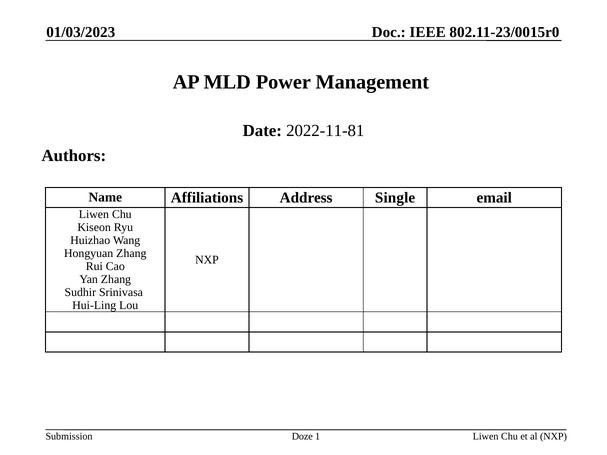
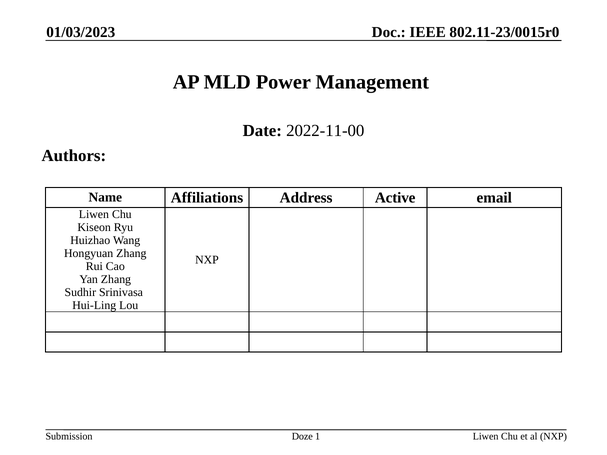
2022-11-81: 2022-11-81 -> 2022-11-00
Single: Single -> Active
